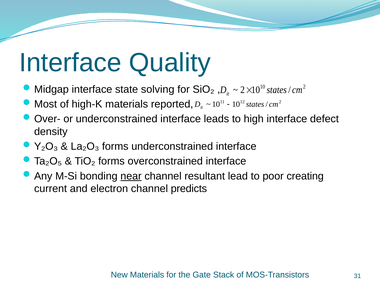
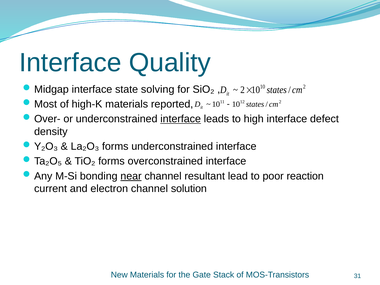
interface at (181, 119) underline: none -> present
creating: creating -> reaction
predicts: predicts -> solution
